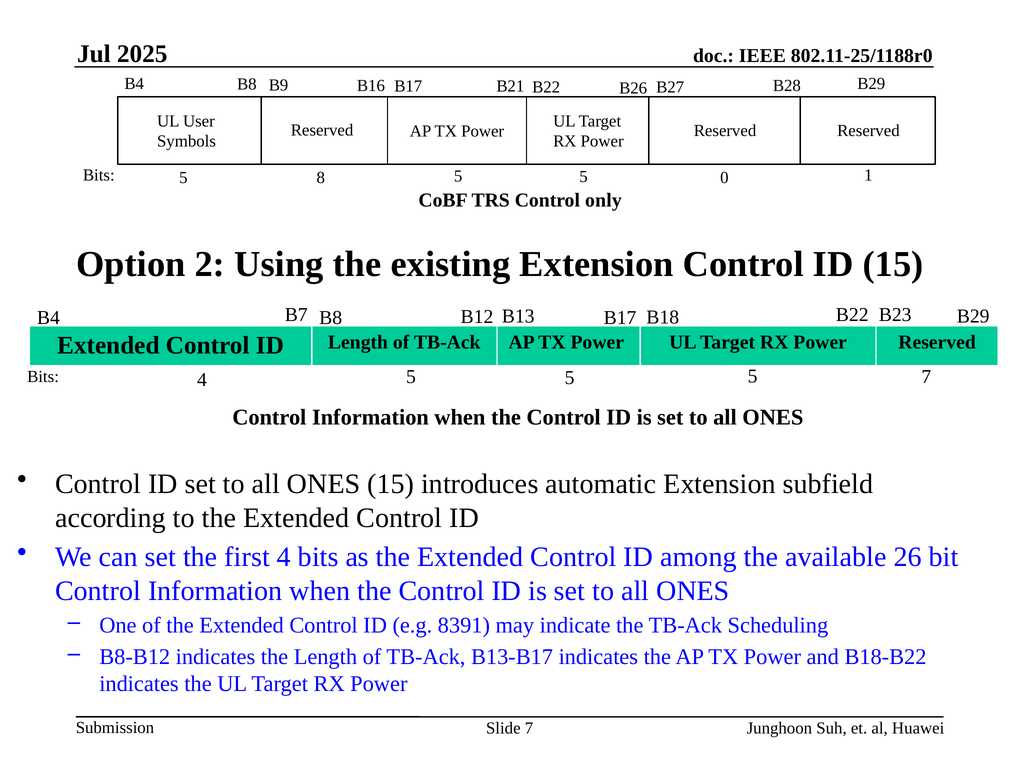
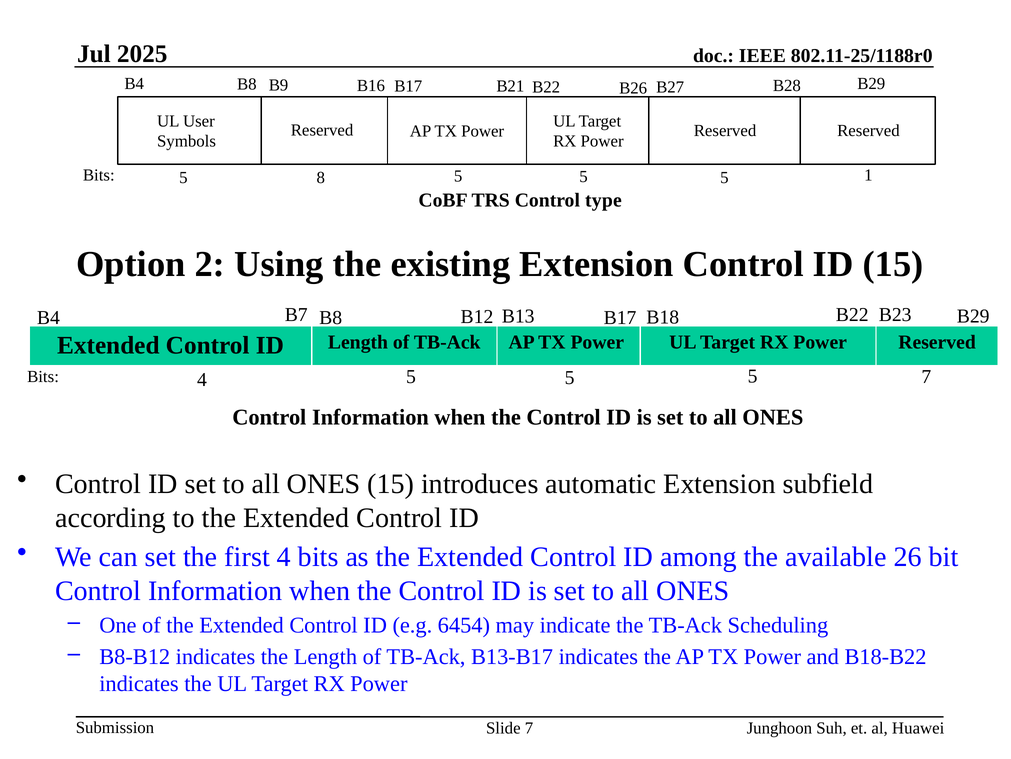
5 5 0: 0 -> 5
only: only -> type
8391: 8391 -> 6454
